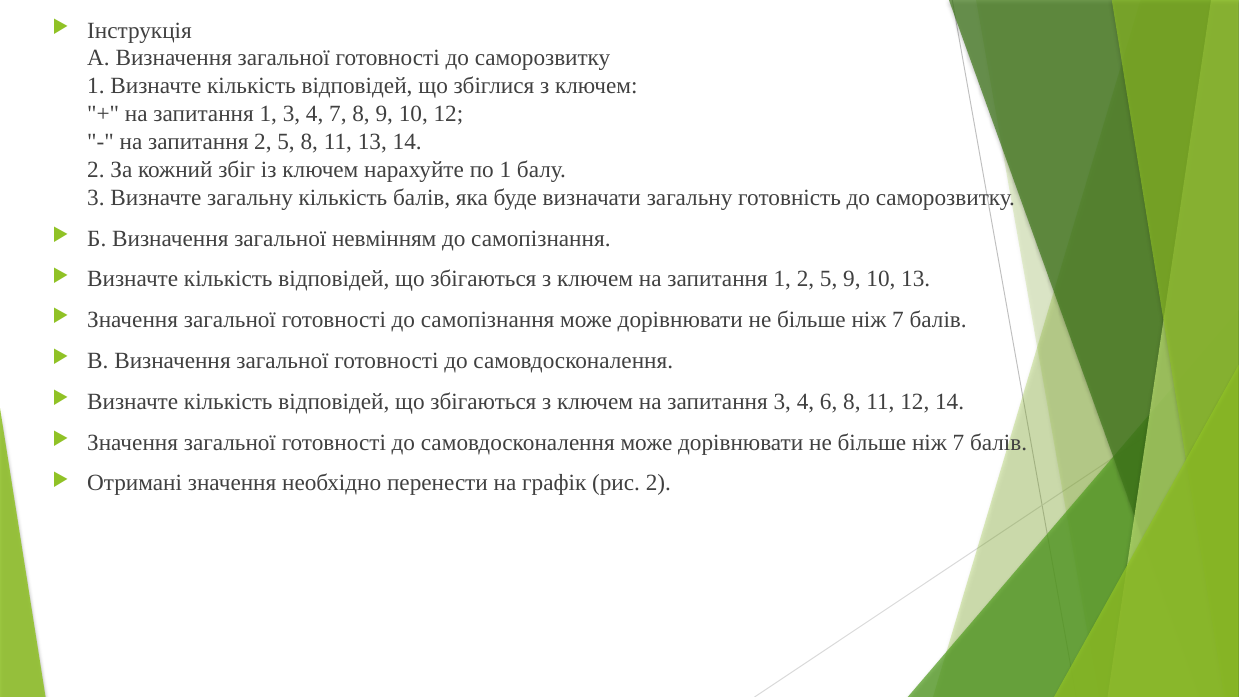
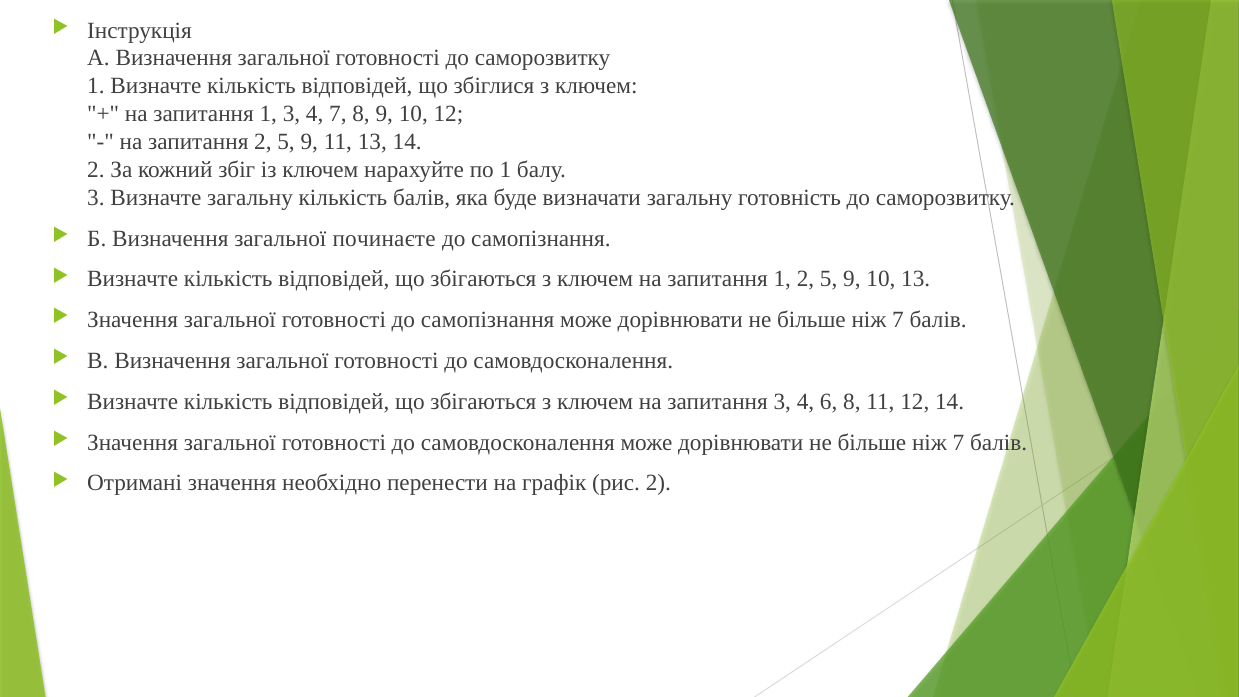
запитання 2 5 8: 8 -> 9
невмінням: невмінням -> починаєте
